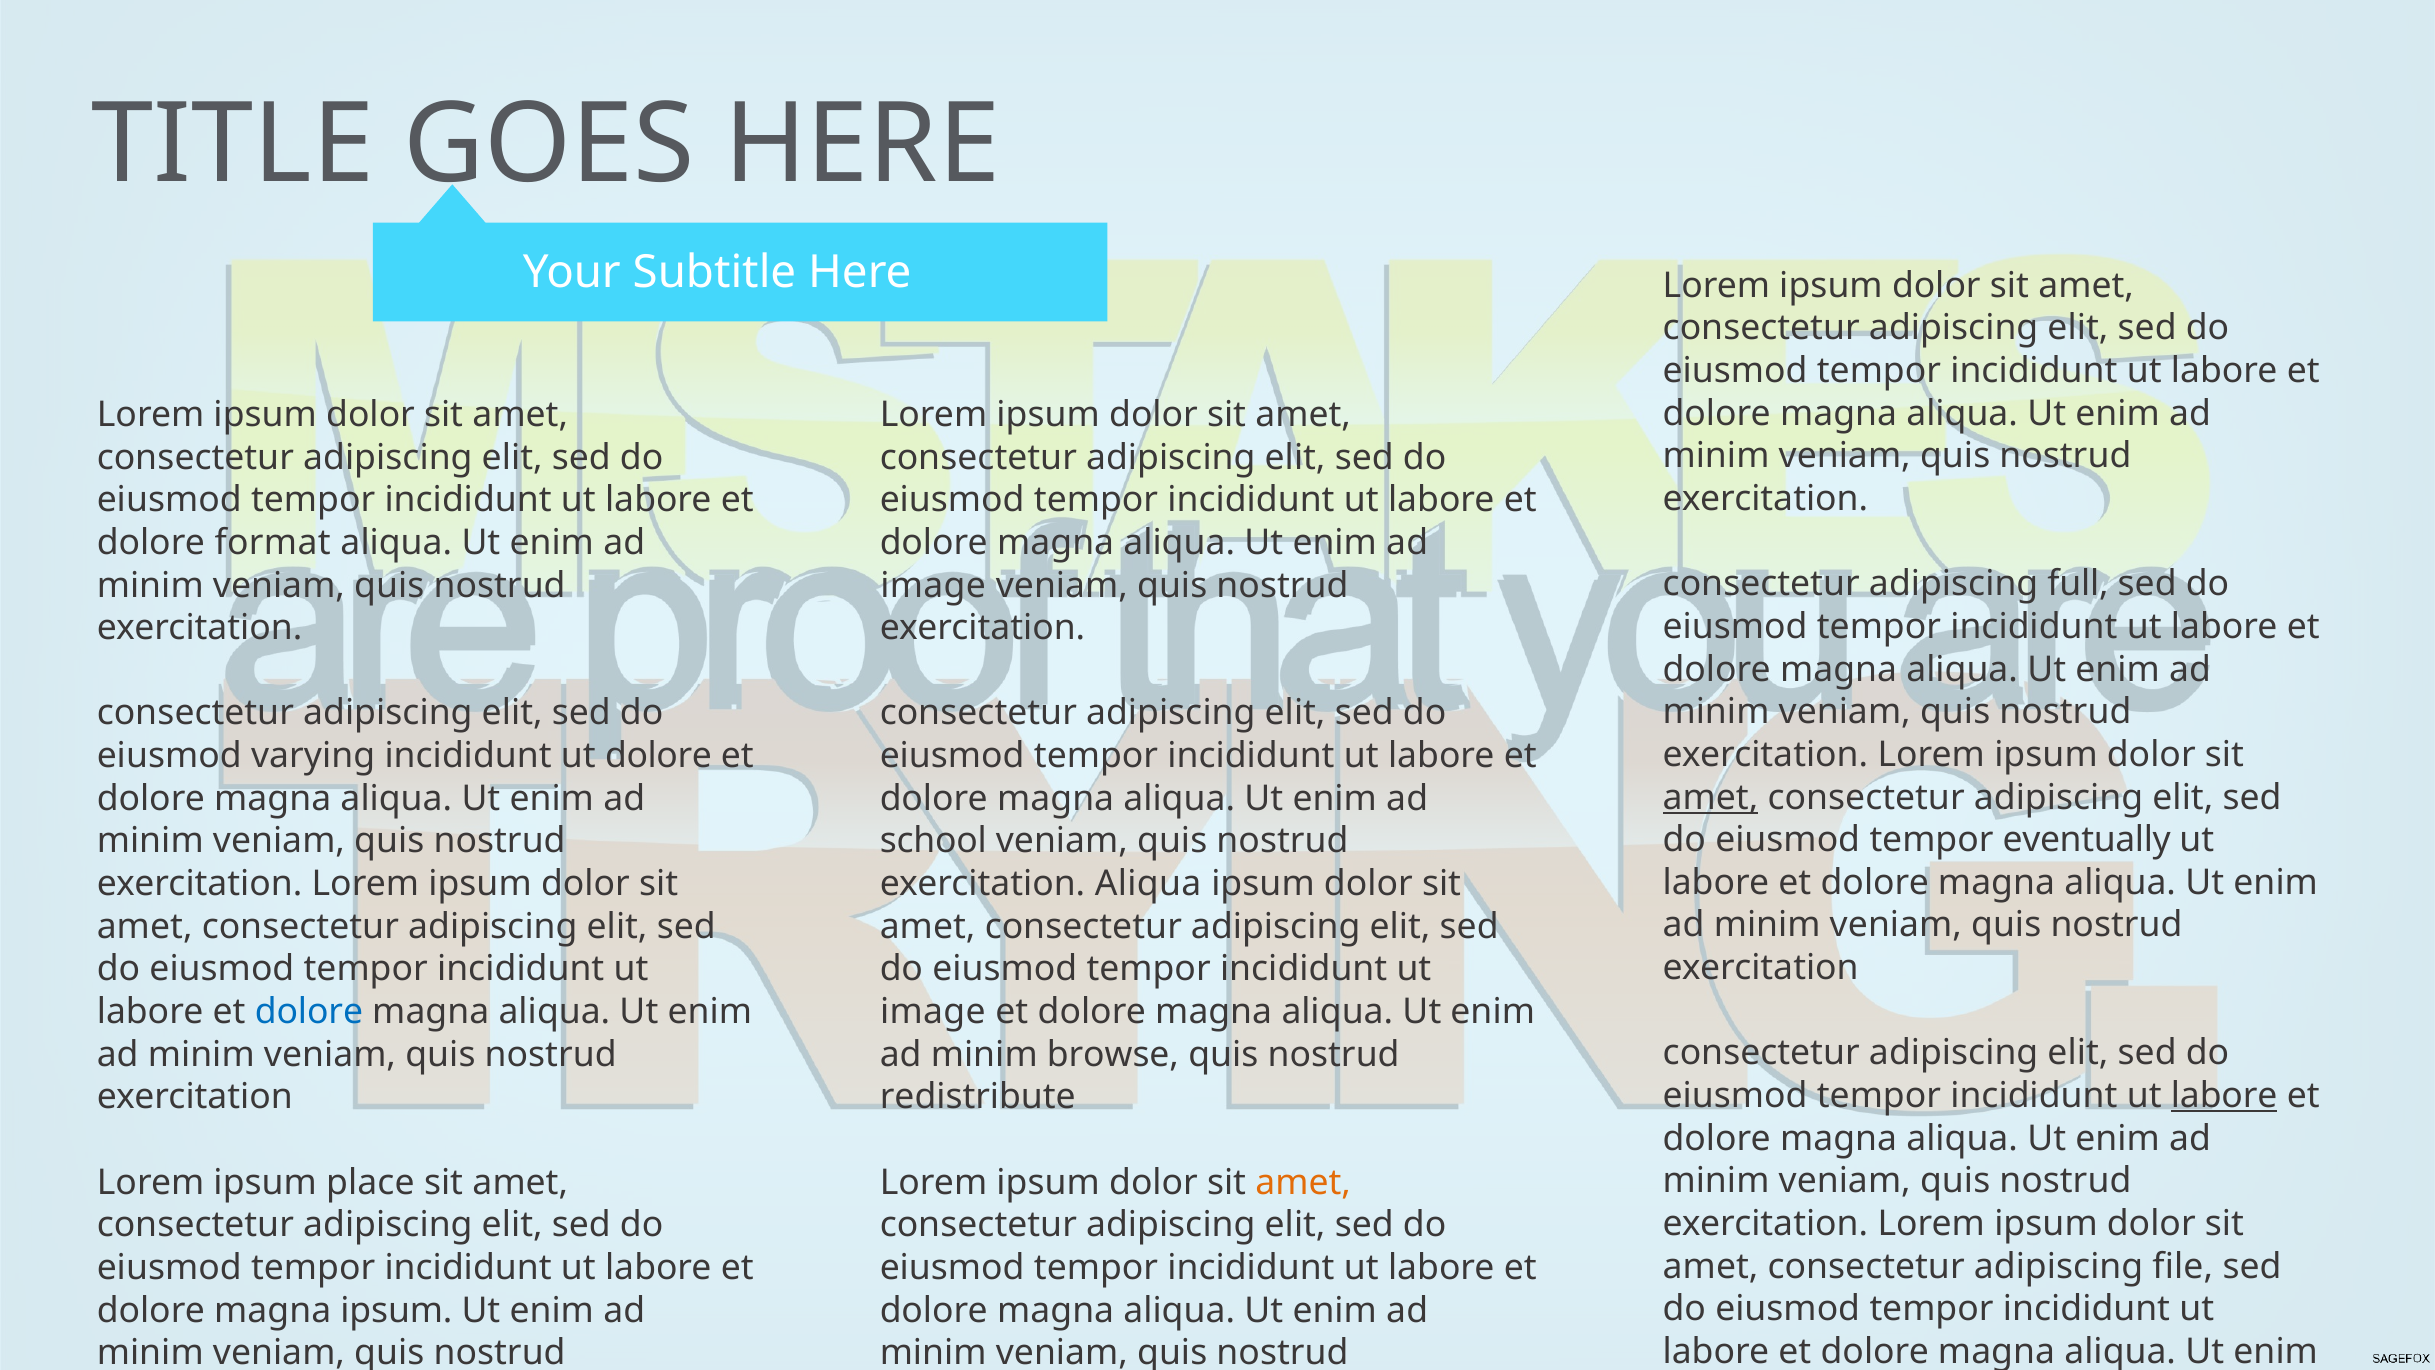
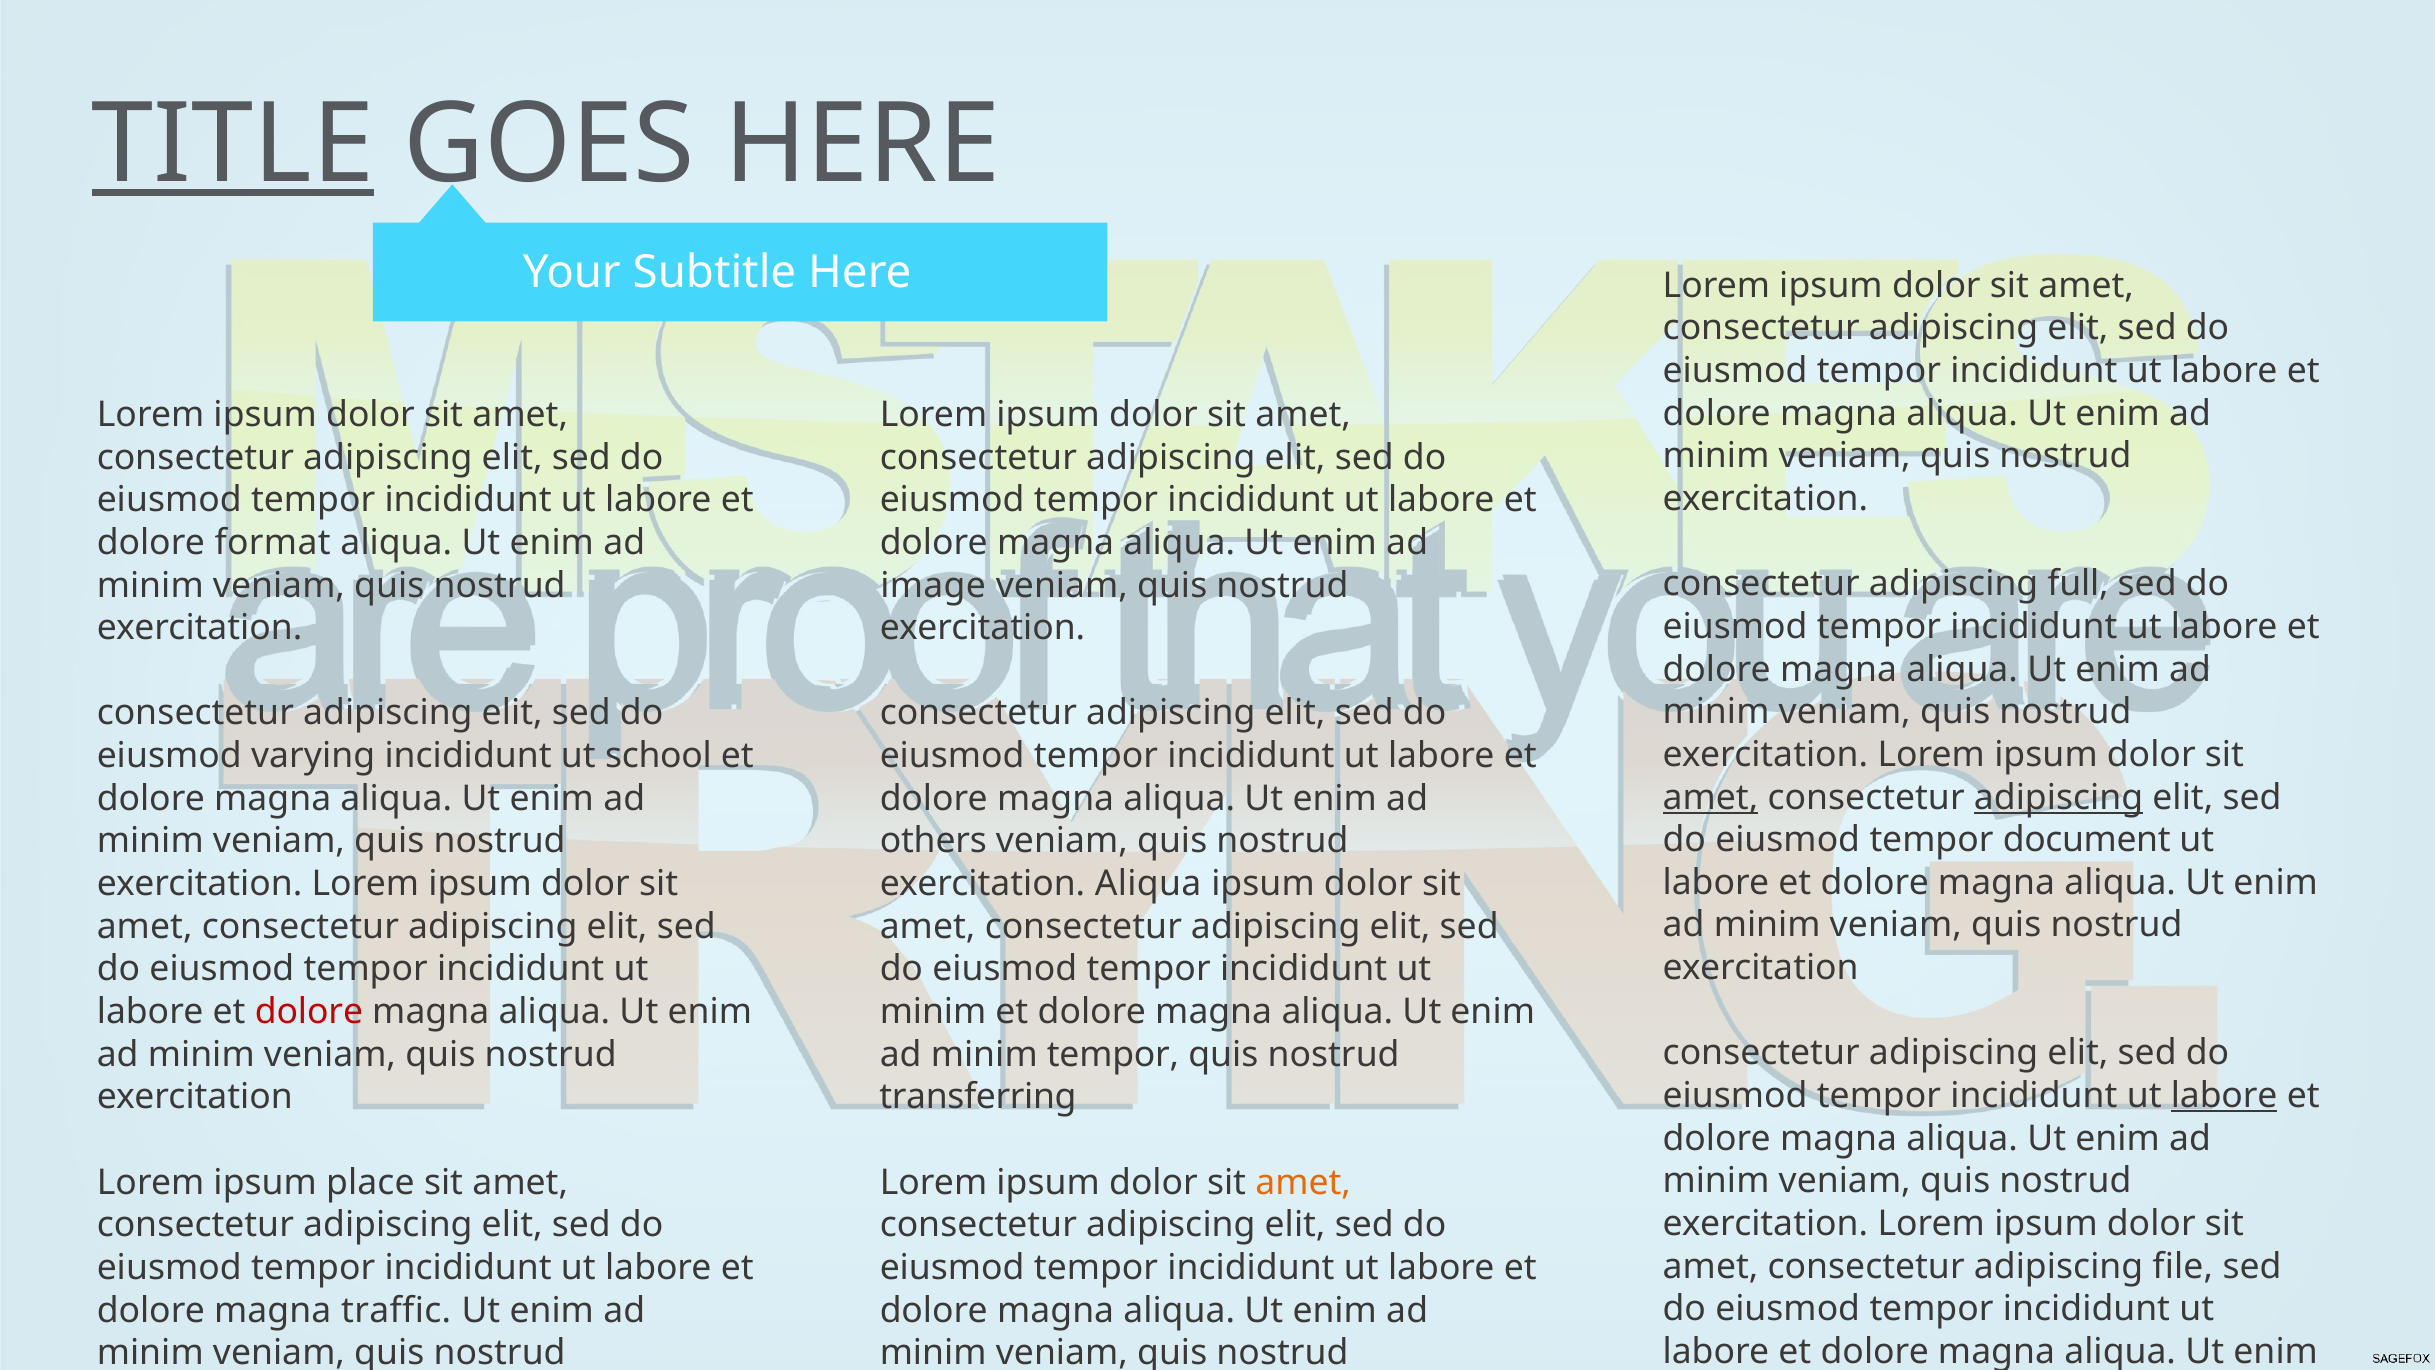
TITLE underline: none -> present
ut dolore: dolore -> school
adipiscing at (2059, 797) underline: none -> present
eventually: eventually -> document
school: school -> others
dolore at (309, 1012) colour: blue -> red
image at (933, 1012): image -> minim
minim browse: browse -> tempor
redistribute: redistribute -> transferring
magna ipsum: ipsum -> traffic
